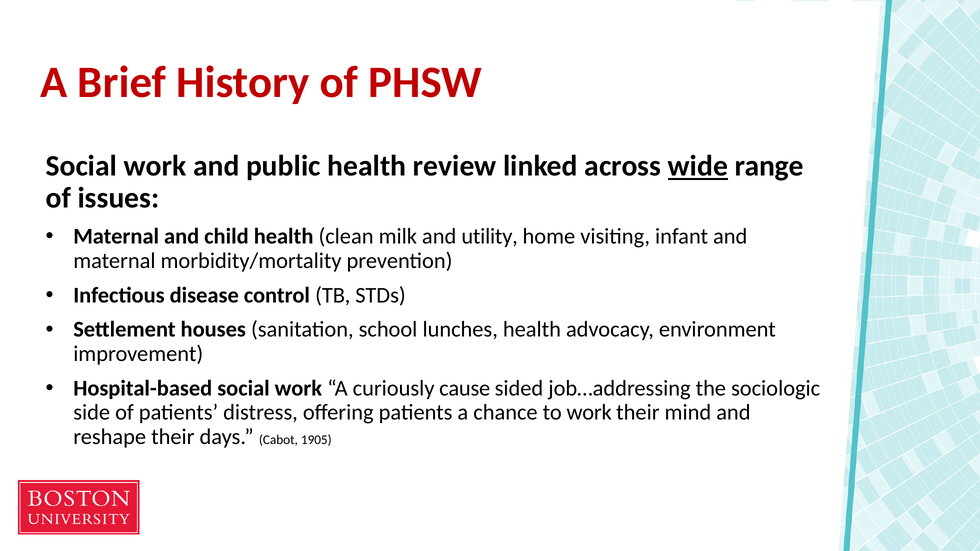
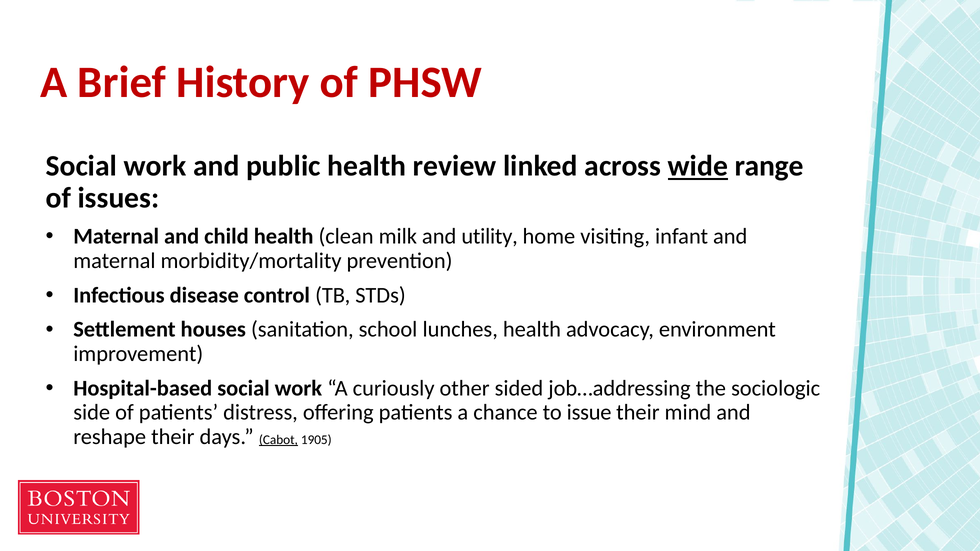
cause: cause -> other
to work: work -> issue
Cabot underline: none -> present
